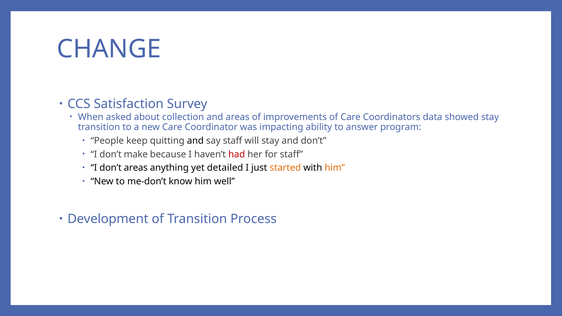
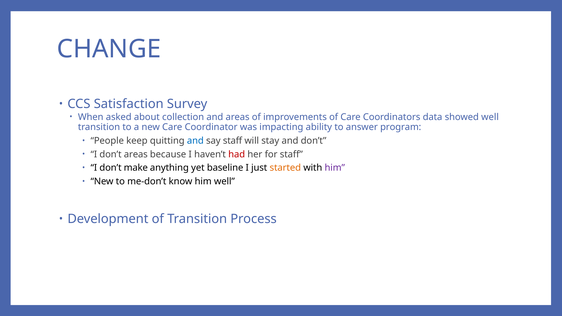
showed stay: stay -> well
and at (195, 141) colour: black -> blue
don’t make: make -> areas
don’t areas: areas -> make
detailed: detailed -> baseline
him at (335, 168) colour: orange -> purple
